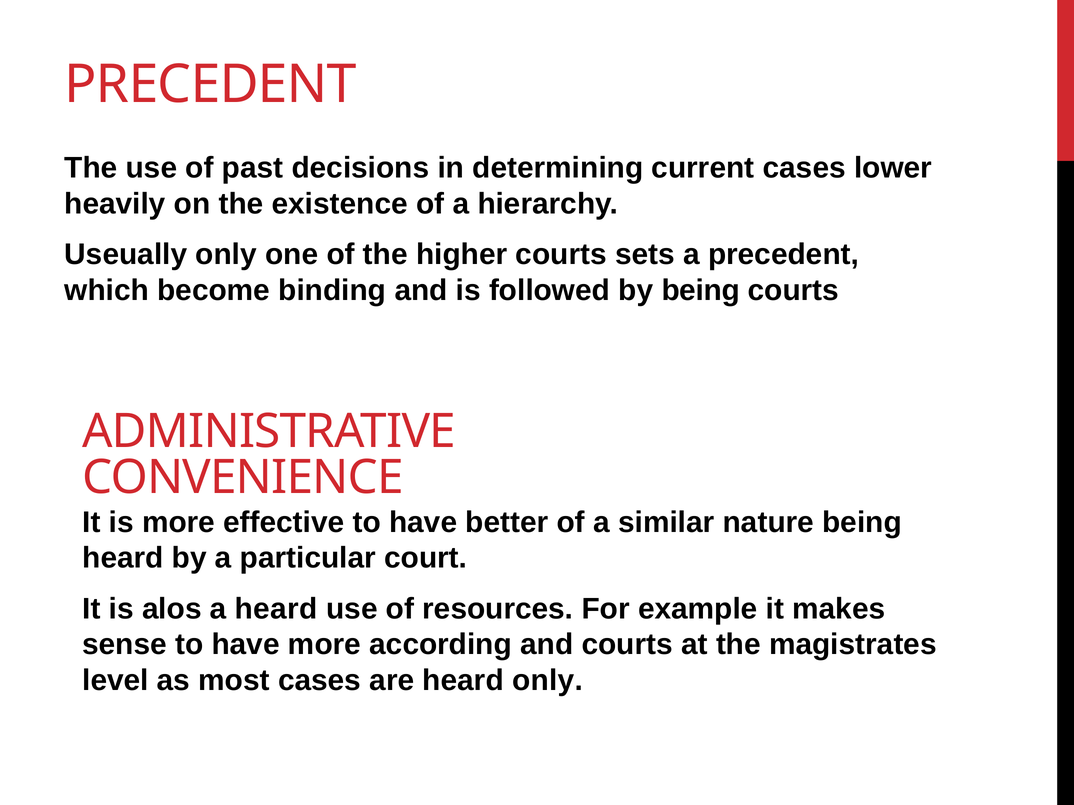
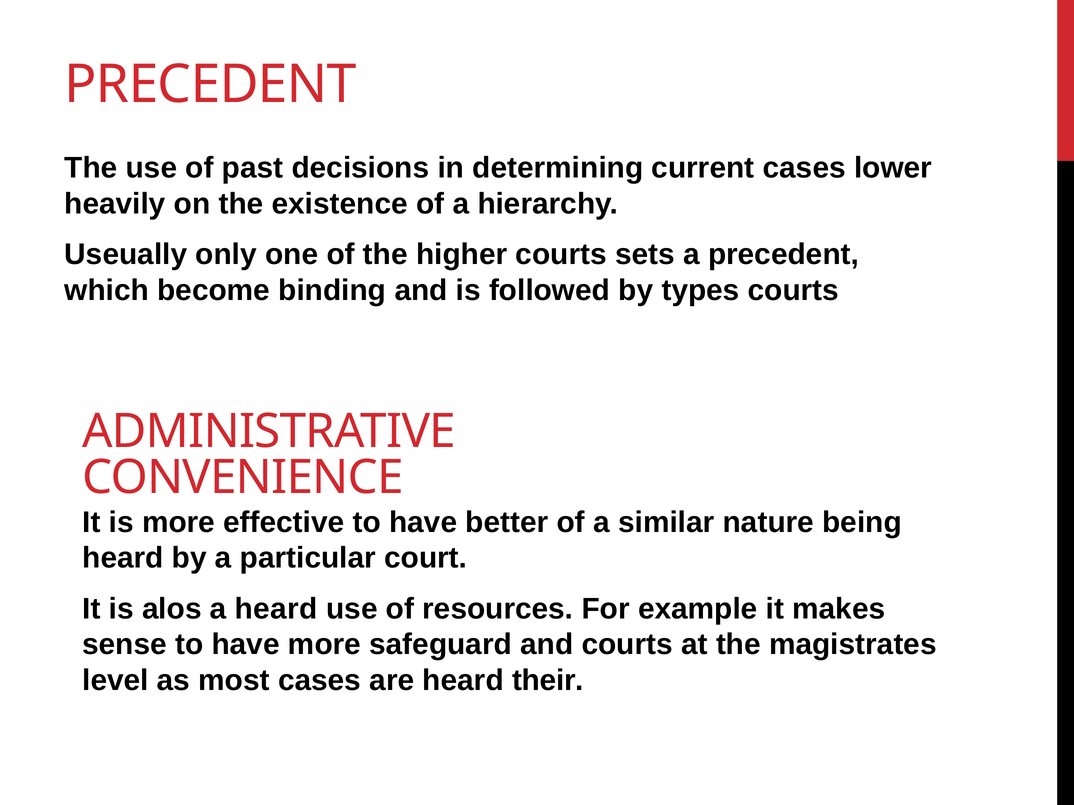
by being: being -> types
according: according -> safeguard
heard only: only -> their
